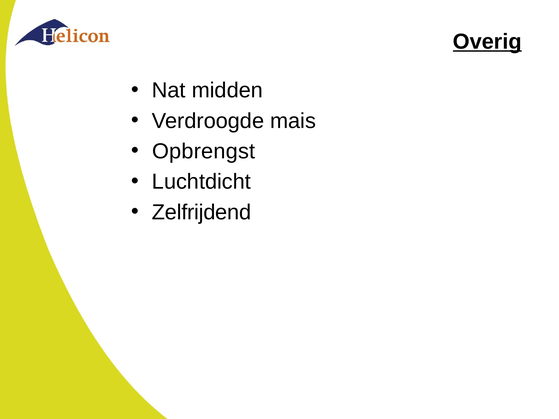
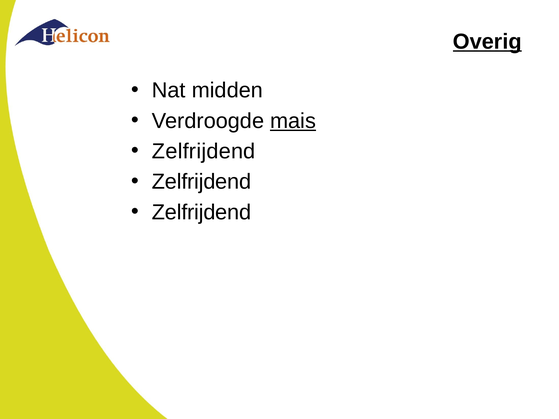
mais underline: none -> present
Opbrengst at (204, 151): Opbrengst -> Zelfrijdend
Luchtdicht at (201, 182): Luchtdicht -> Zelfrijdend
